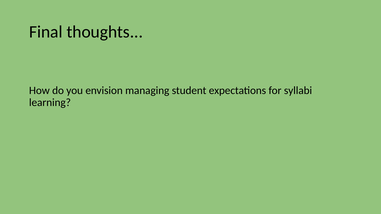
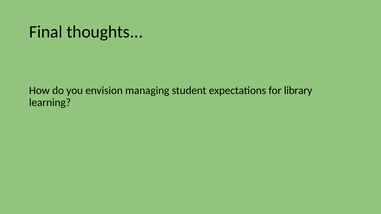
syllabi: syllabi -> library
